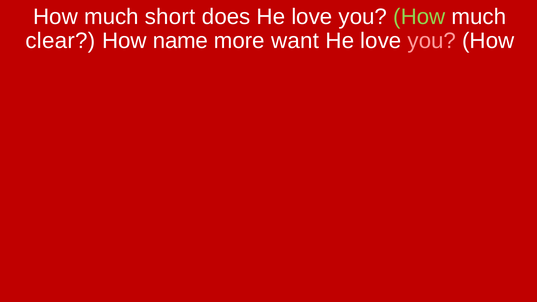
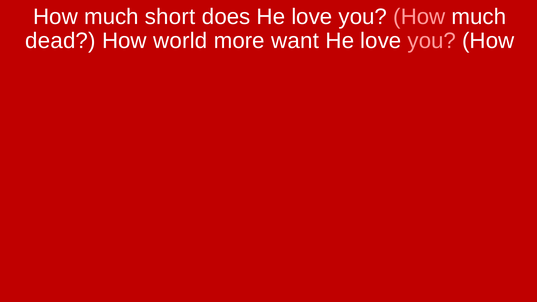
How at (419, 17) colour: light green -> pink
clear: clear -> dead
name: name -> world
